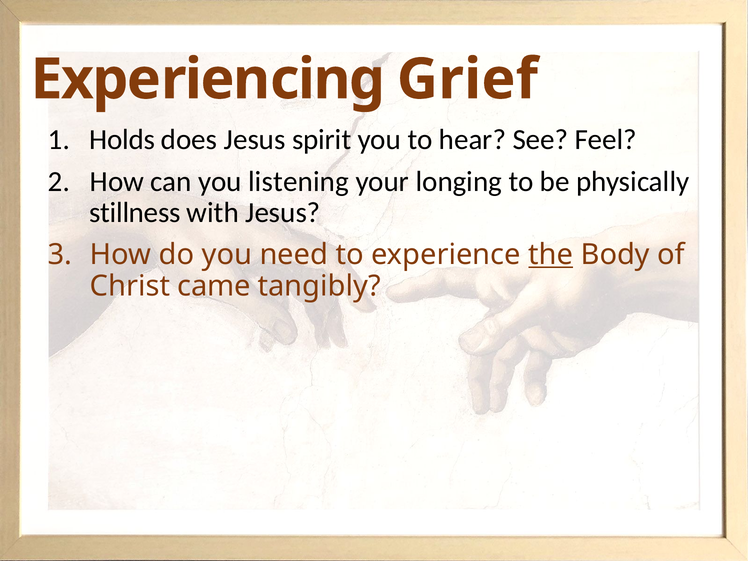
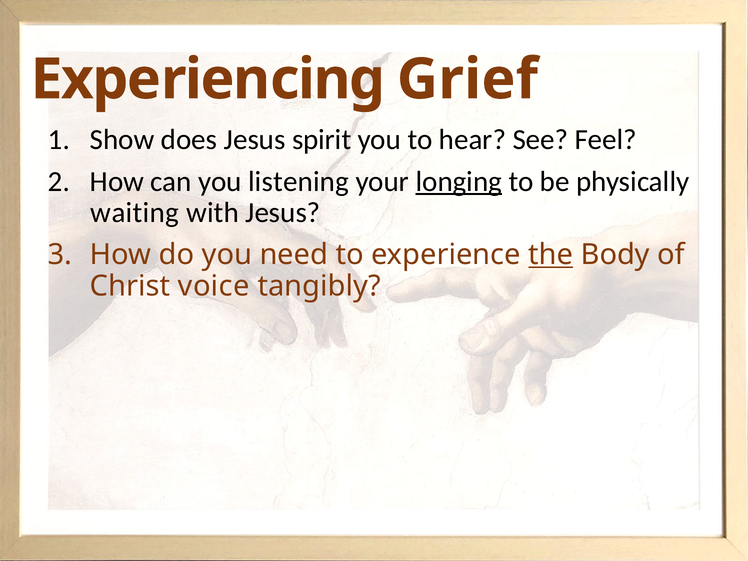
Holds: Holds -> Show
longing underline: none -> present
stillness: stillness -> waiting
came: came -> voice
